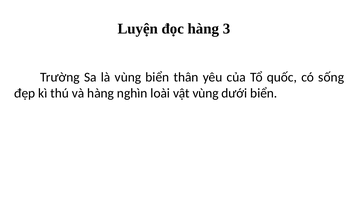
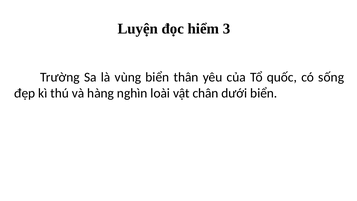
đọc hàng: hàng -> hiểm
vật vùng: vùng -> chân
